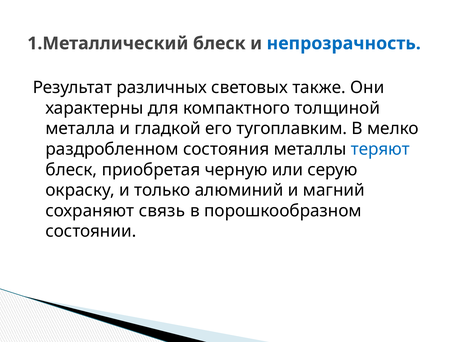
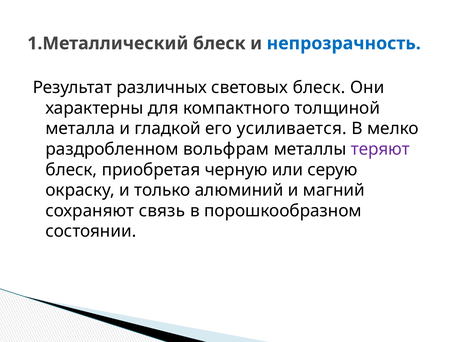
световых также: также -> блеск
тугоплавким: тугоплавким -> усиливается
состояния: состояния -> вольфрам
теряют colour: blue -> purple
